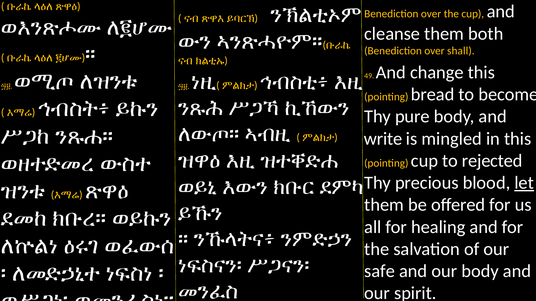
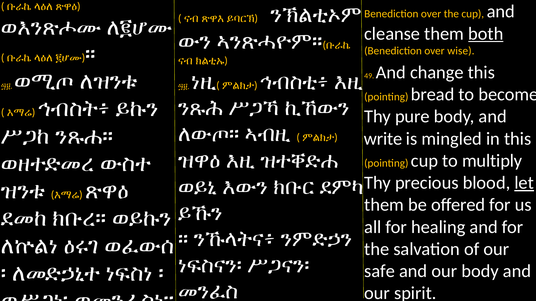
both underline: none -> present
shall: shall -> wise
rejected: rejected -> multiply
